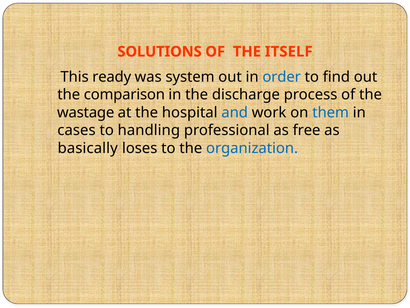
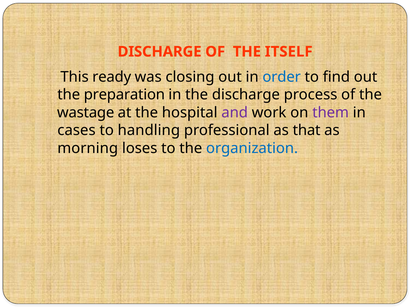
SOLUTIONS at (160, 52): SOLUTIONS -> DISCHARGE
system: system -> closing
comparison: comparison -> preparation
and colour: blue -> purple
them colour: blue -> purple
free: free -> that
basically: basically -> morning
